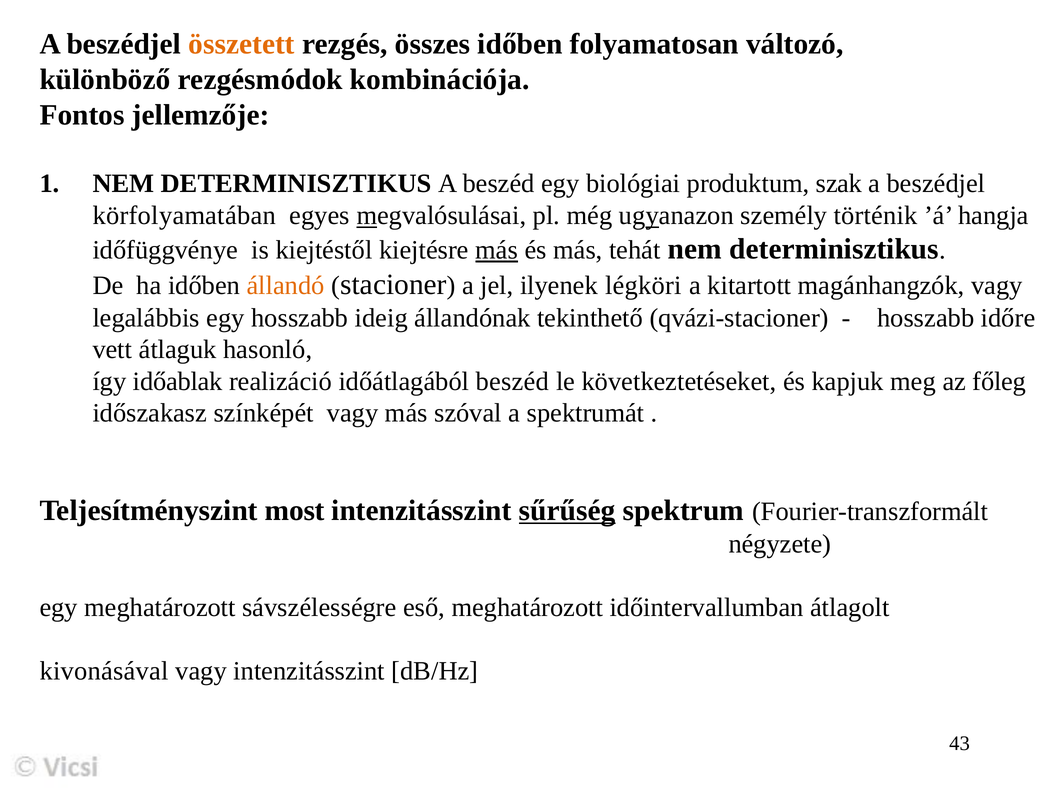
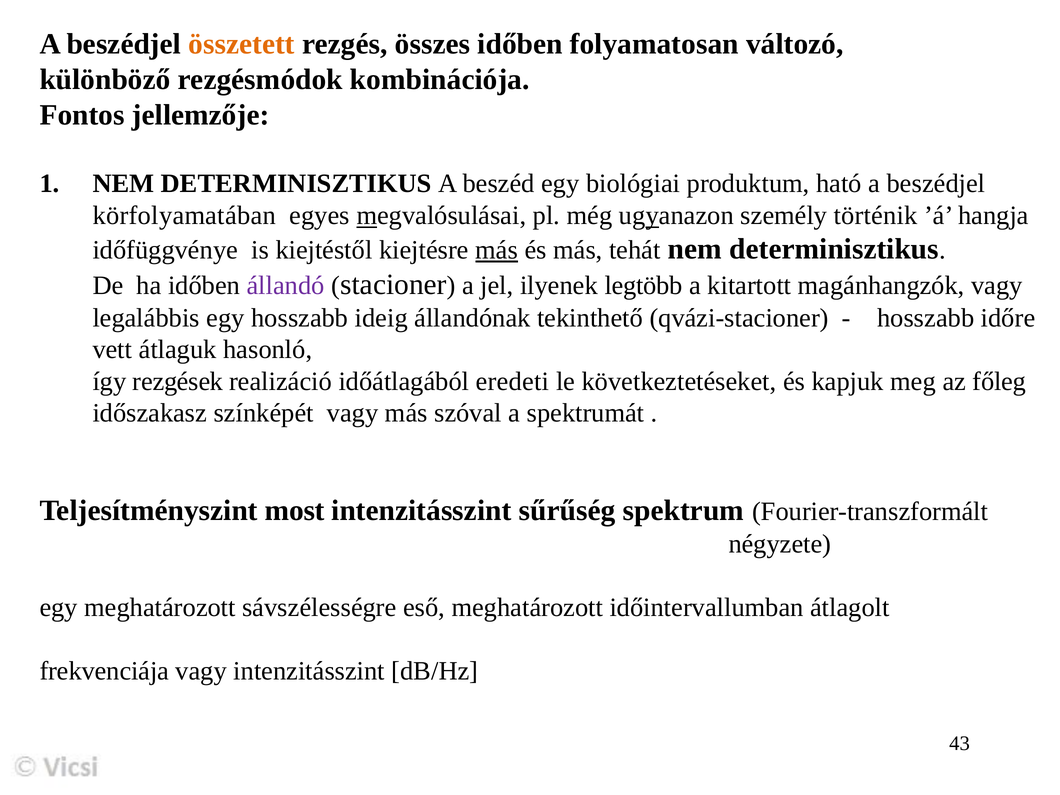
szak: szak -> ható
állandó colour: orange -> purple
légköri: légköri -> legtöbb
időablak: időablak -> rezgések
időátlagából beszéd: beszéd -> eredeti
sűrűség underline: present -> none
kivonásával: kivonásával -> frekvenciája
